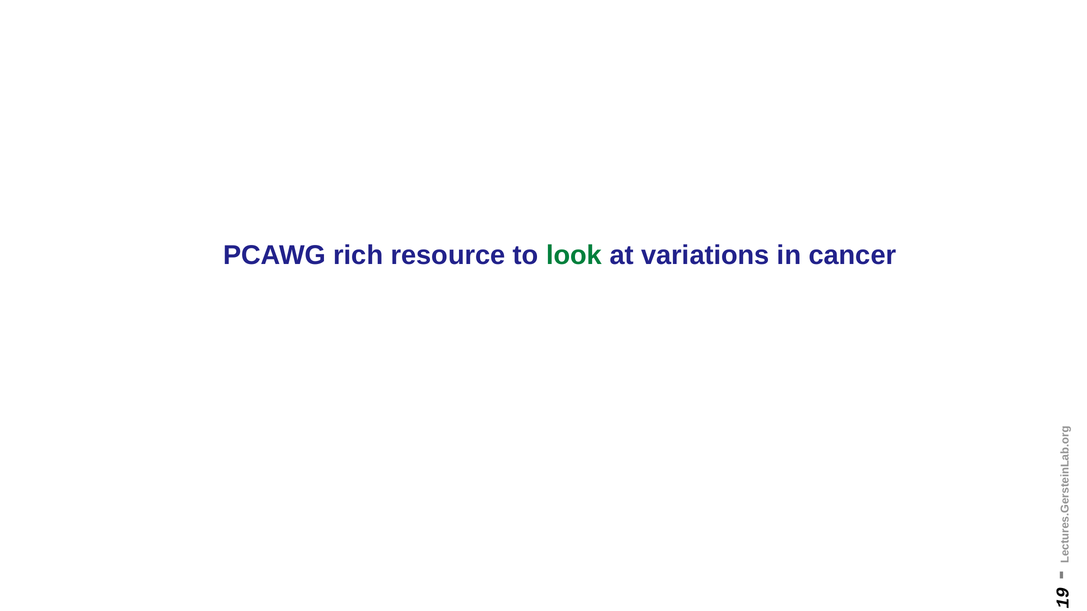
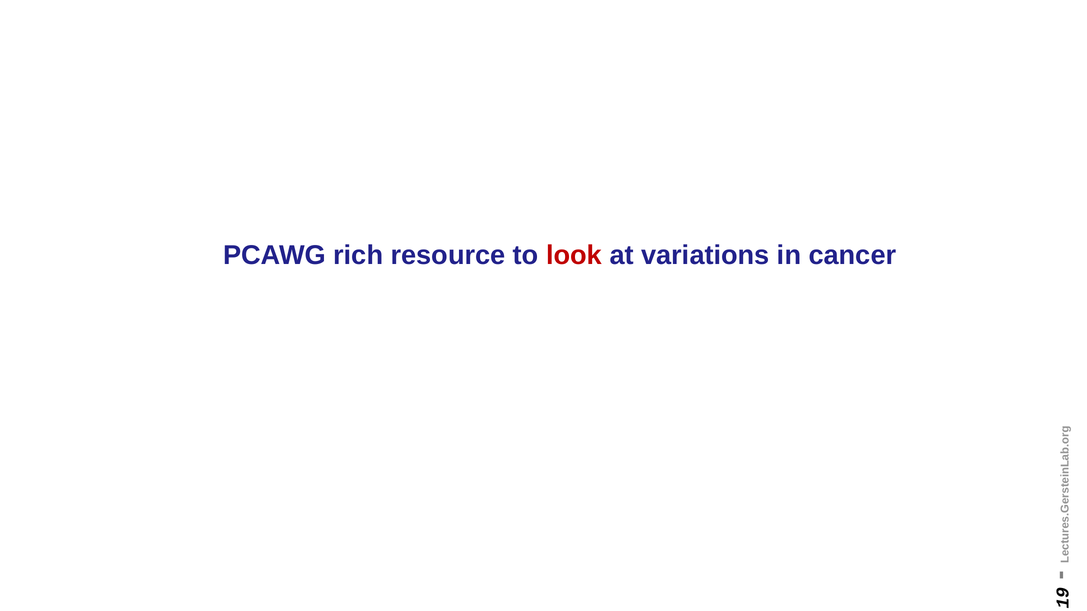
look colour: green -> red
